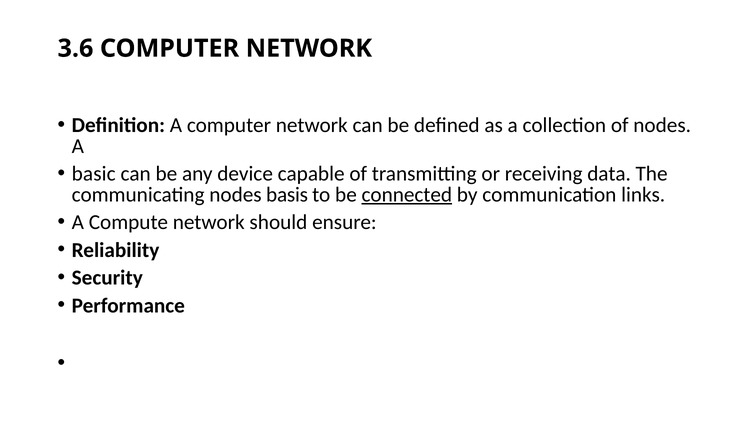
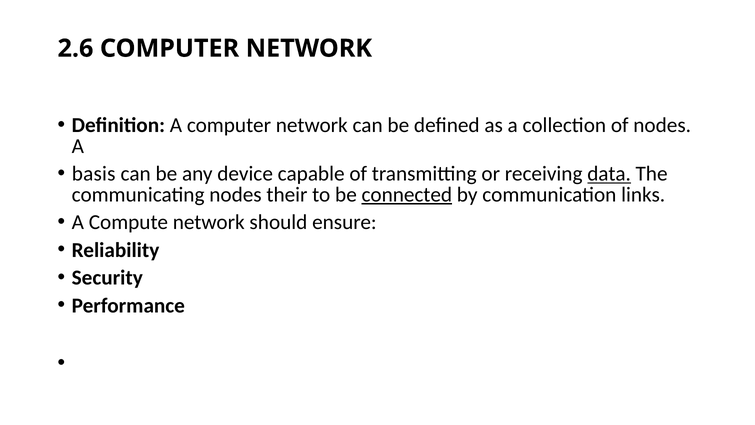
3.6: 3.6 -> 2.6
basic: basic -> basis
data underline: none -> present
basis: basis -> their
